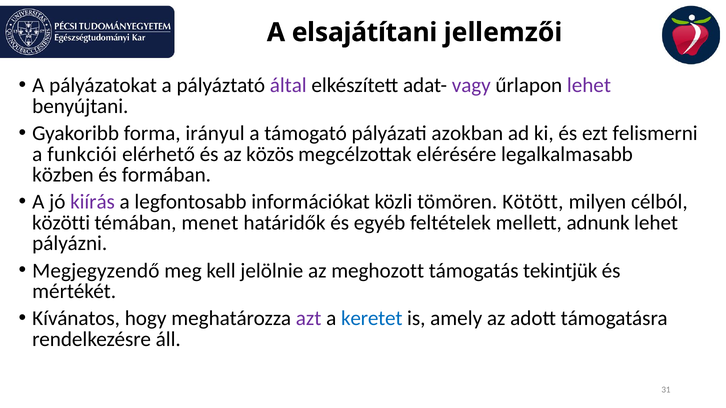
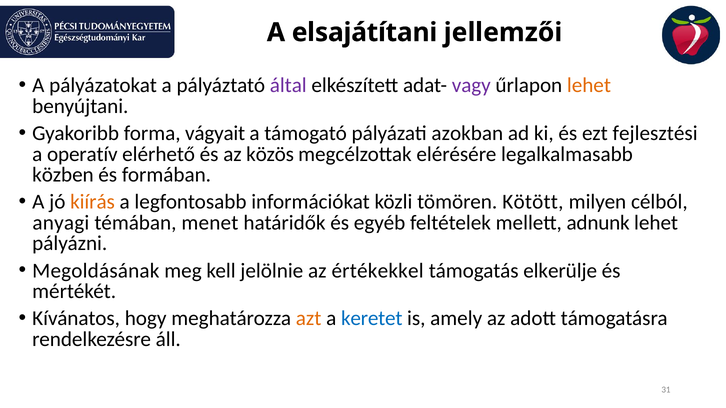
lehet at (589, 86) colour: purple -> orange
irányul: irányul -> vágyait
felismerni: felismerni -> fejlesztési
funkciói: funkciói -> operatív
kiírás colour: purple -> orange
közötti: közötti -> anyagi
Megjegyzendő: Megjegyzendő -> Megoldásának
meghozott: meghozott -> értékekkel
tekintjük: tekintjük -> elkerülje
azt colour: purple -> orange
